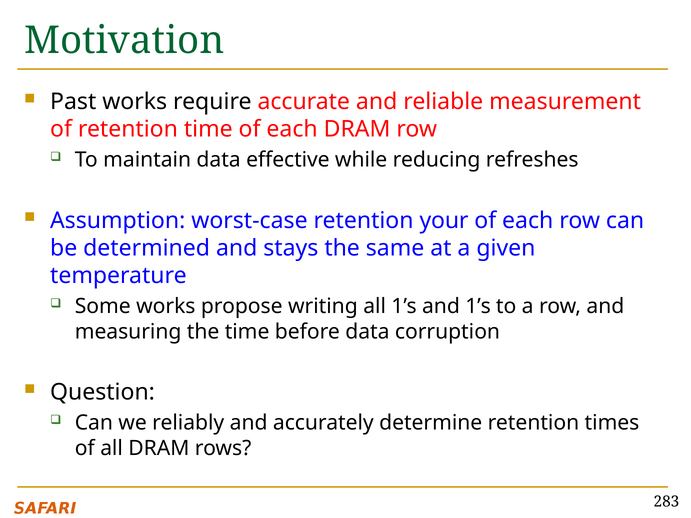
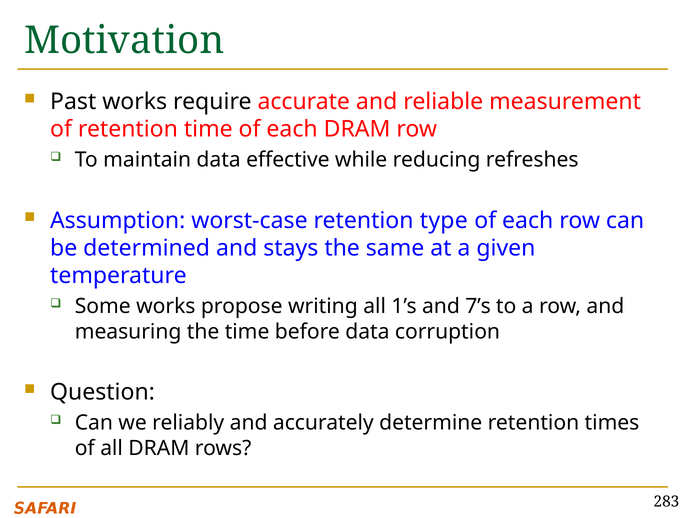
your: your -> type
and 1’s: 1’s -> 7’s
